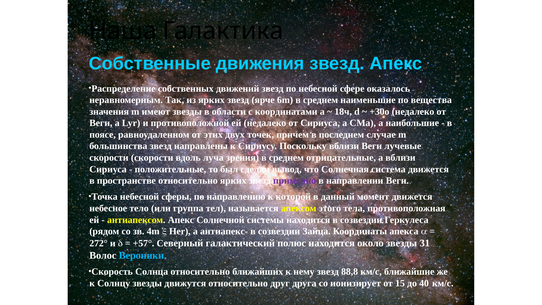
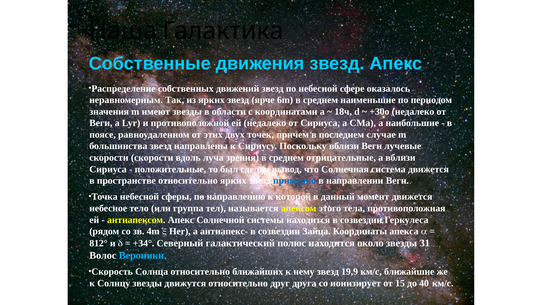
вещества: вещества -> периодом
примерно colour: purple -> blue
272°: 272° -> 812°
+57°: +57° -> +34°
88,8: 88,8 -> 19,9
